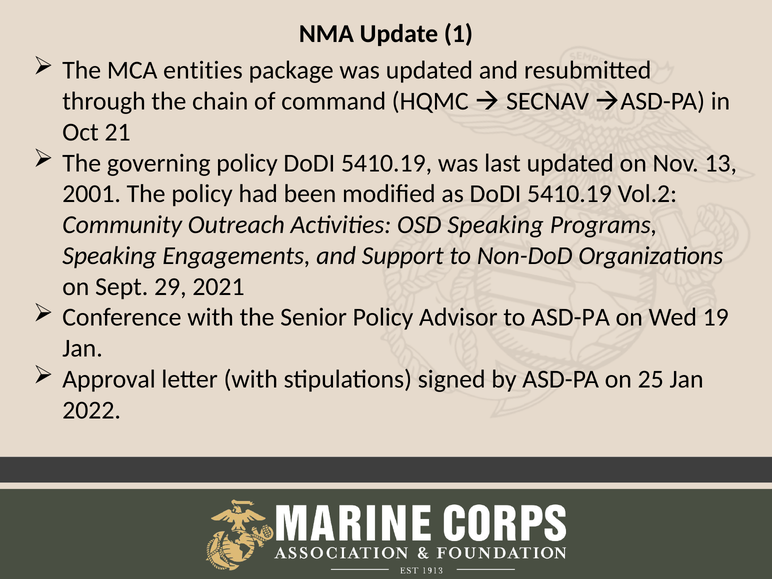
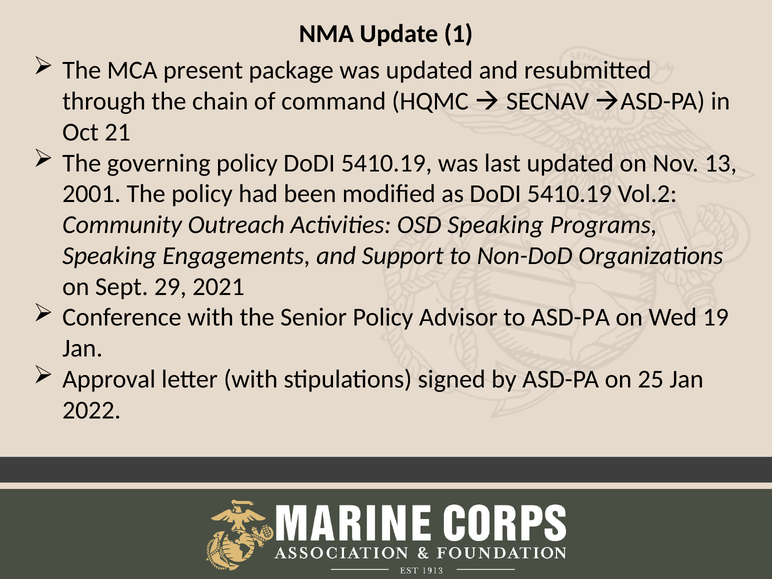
entities: entities -> present
